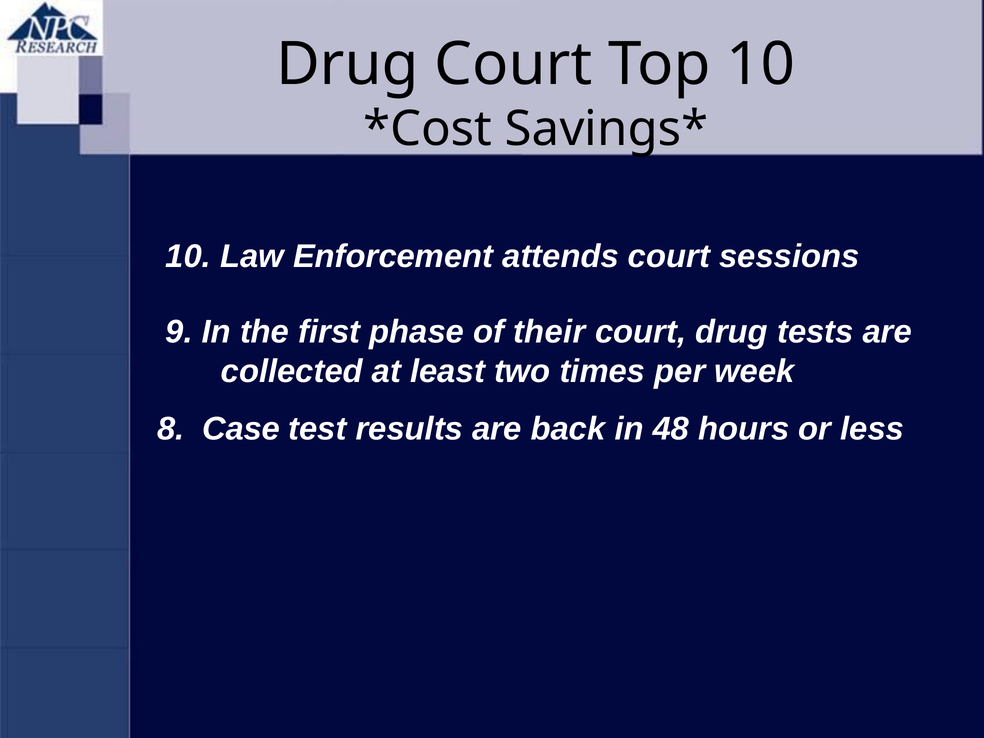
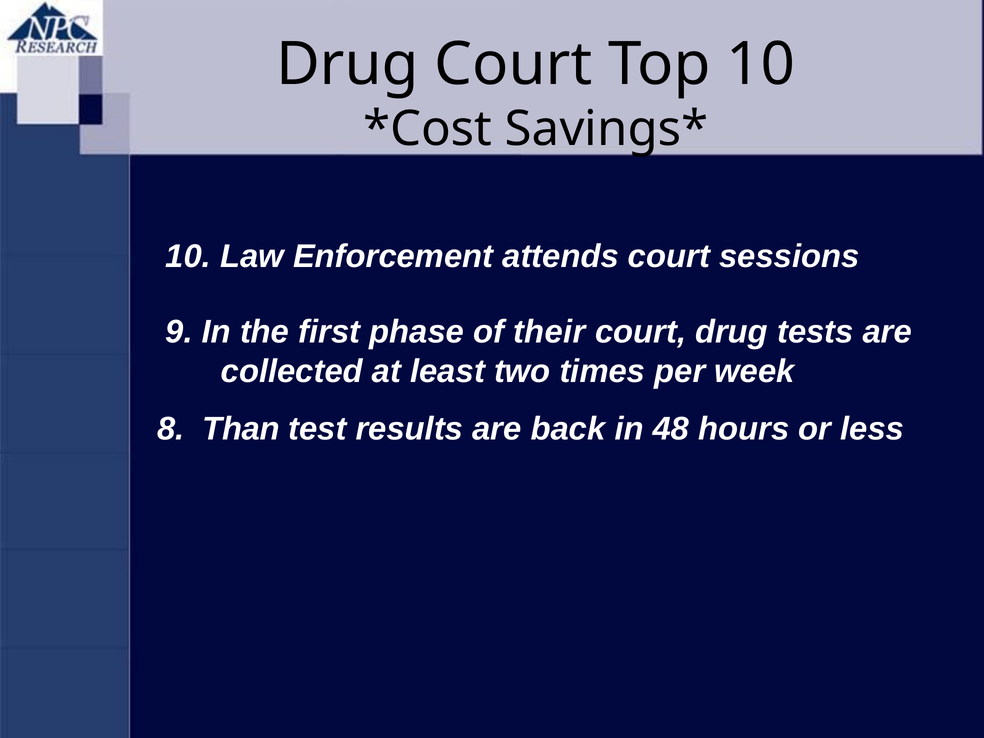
Case: Case -> Than
